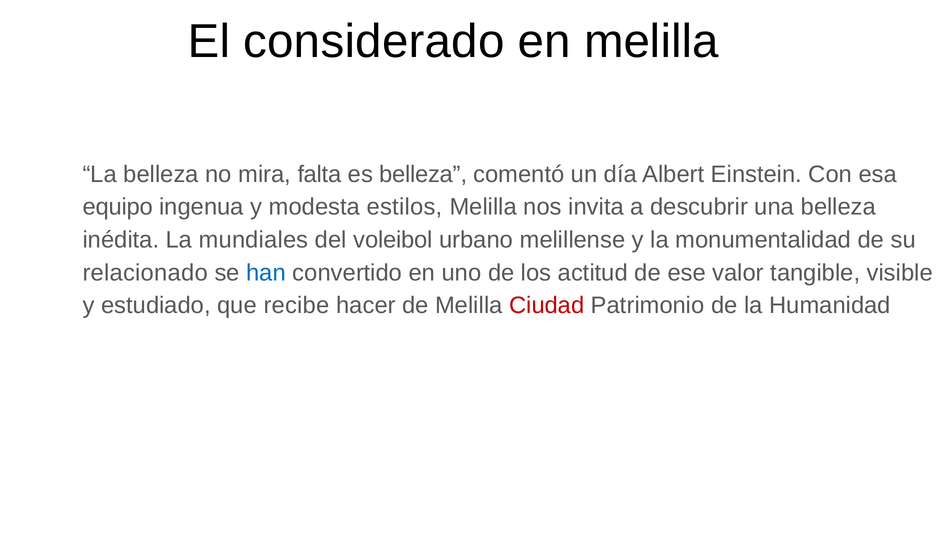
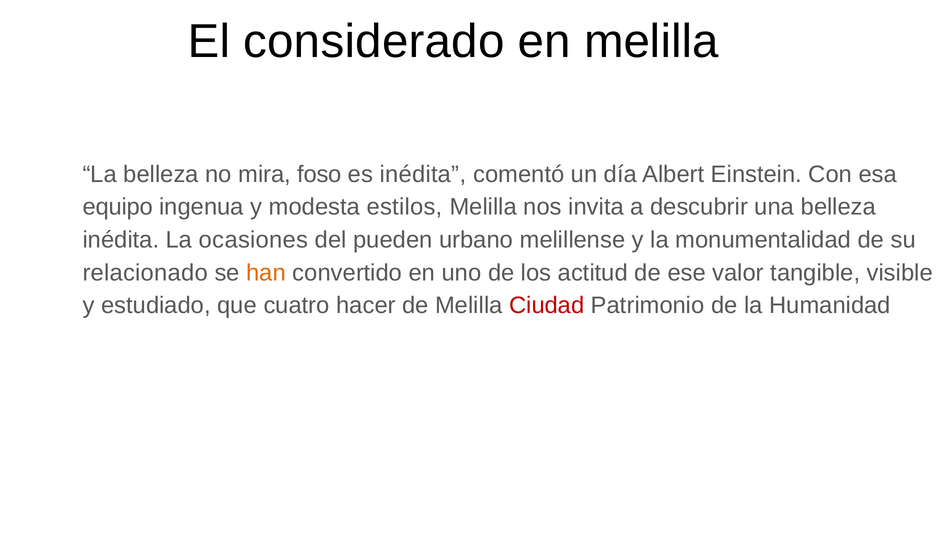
falta: falta -> foso
es belleza: belleza -> inédita
mundiales: mundiales -> ocasiones
voleibol: voleibol -> pueden
han colour: blue -> orange
recibe: recibe -> cuatro
